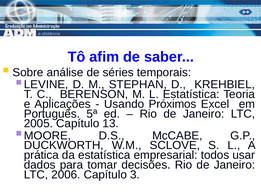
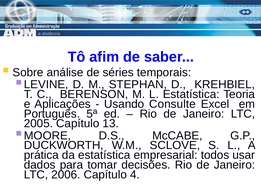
Próximos: Próximos -> Consulte
3: 3 -> 4
